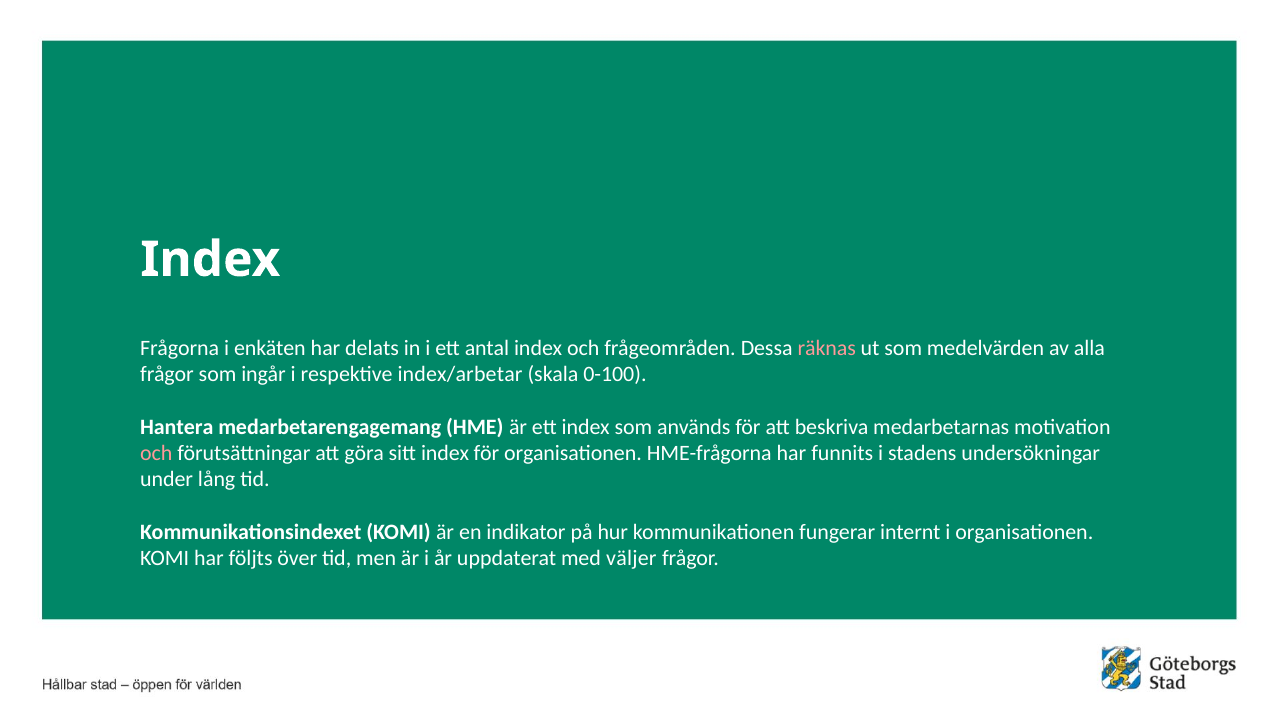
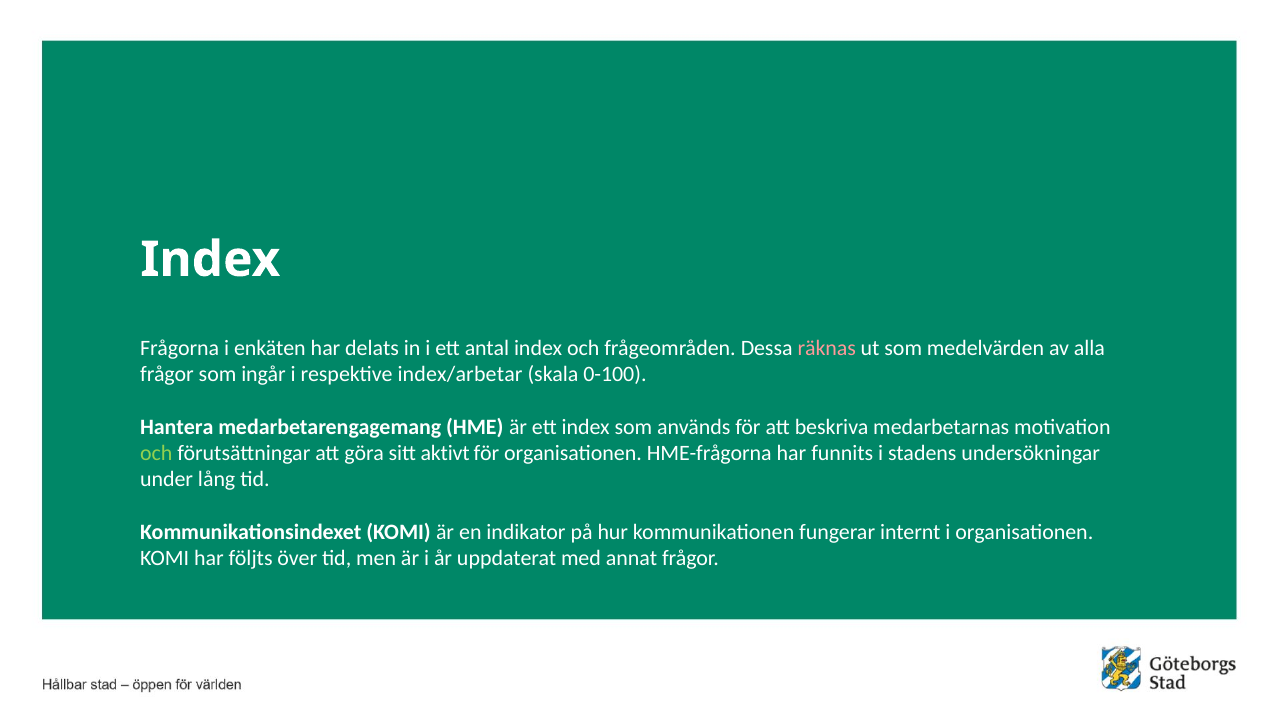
och at (156, 454) colour: pink -> light green
sitt index: index -> aktivt
väljer: väljer -> annat
